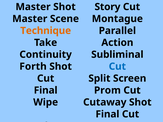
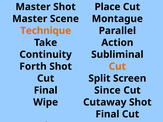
Story: Story -> Place
Cut at (117, 67) colour: blue -> orange
Prom: Prom -> Since
